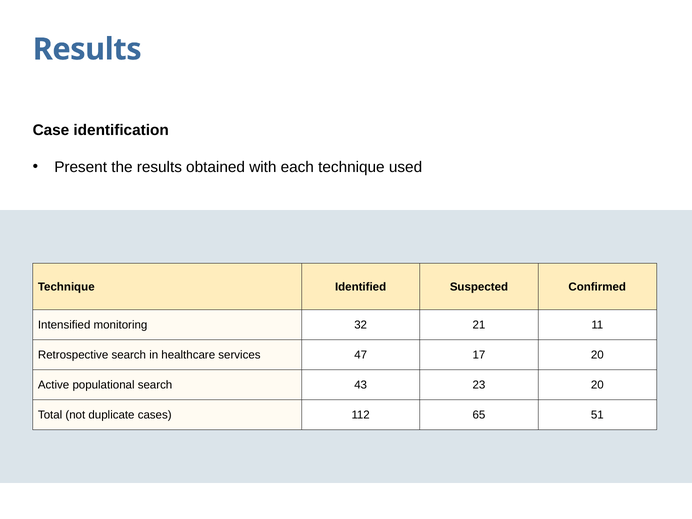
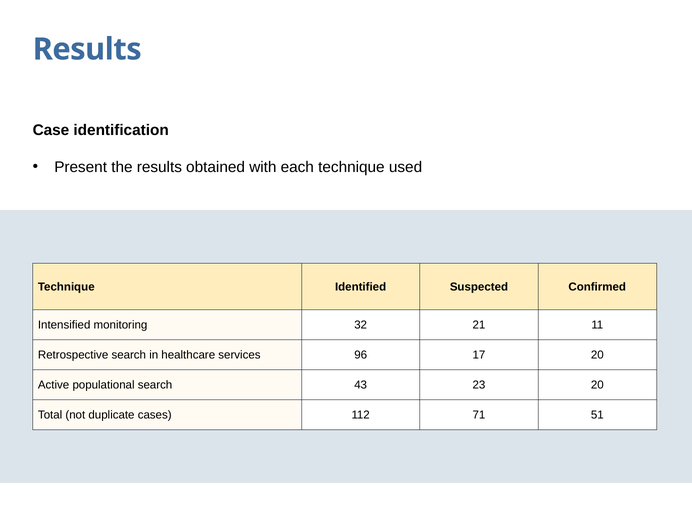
47: 47 -> 96
65: 65 -> 71
